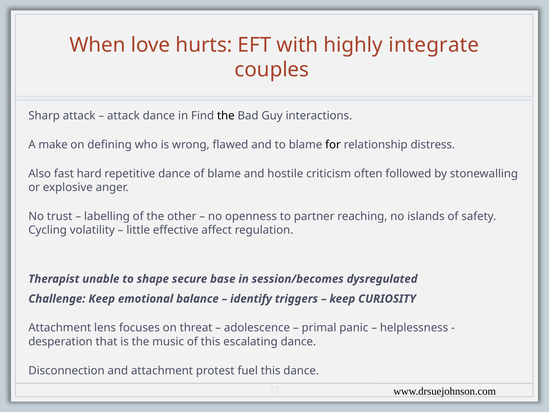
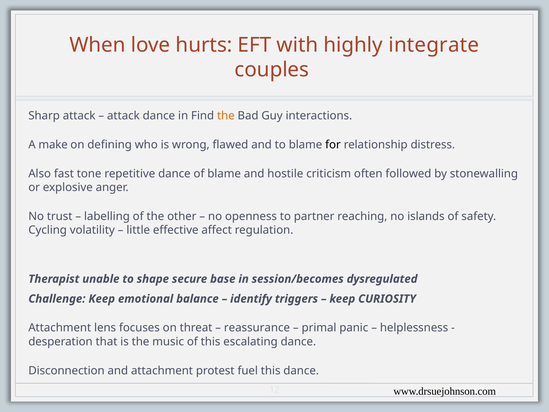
the at (226, 116) colour: black -> orange
hard: hard -> tone
adolescence: adolescence -> reassurance
